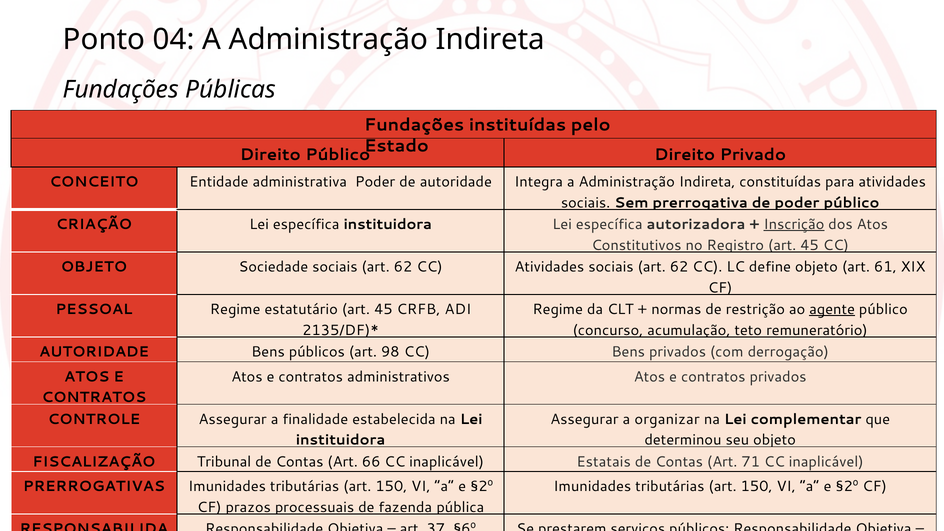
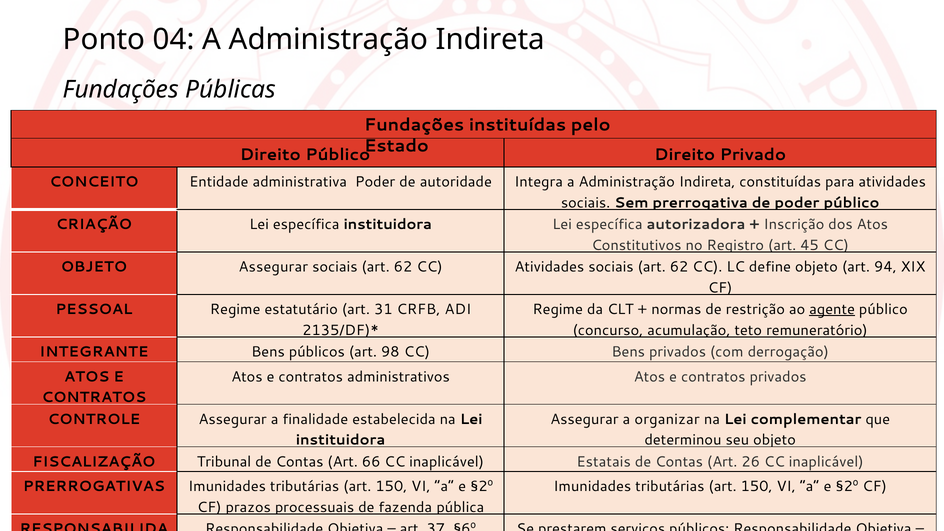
Inscrição underline: present -> none
OBJETO Sociedade: Sociedade -> Assegurar
61: 61 -> 94
estatutário art 45: 45 -> 31
AUTORIDADE at (94, 352): AUTORIDADE -> INTEGRANTE
71: 71 -> 26
